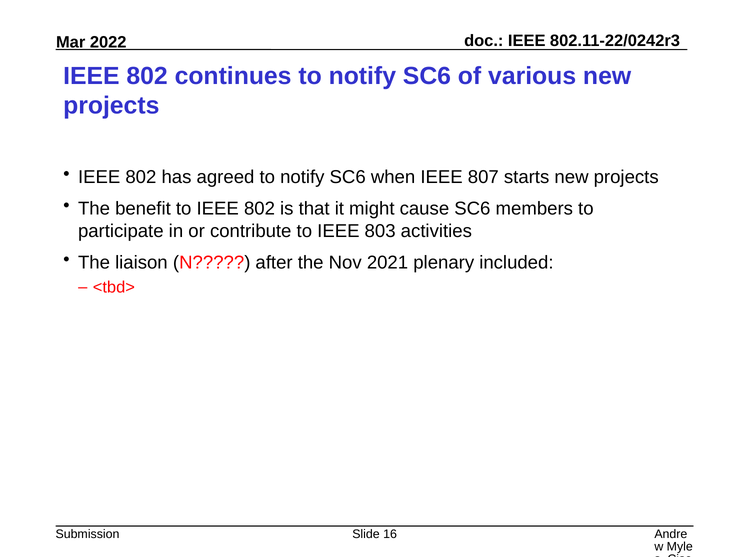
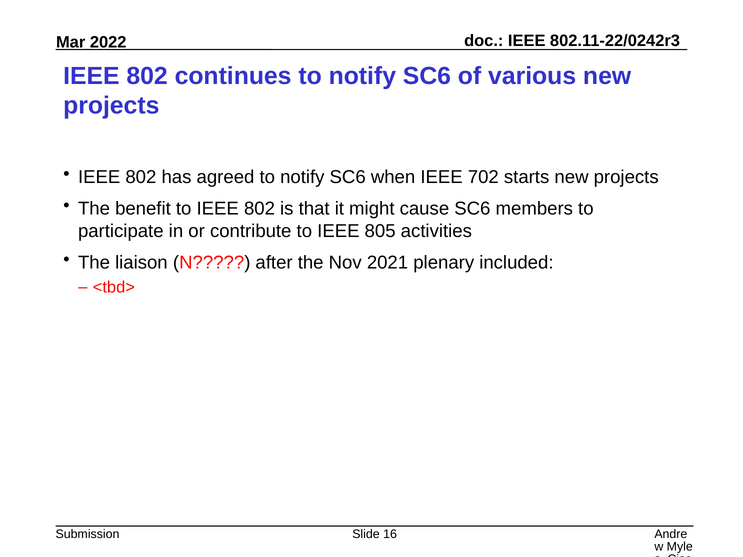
807: 807 -> 702
803: 803 -> 805
